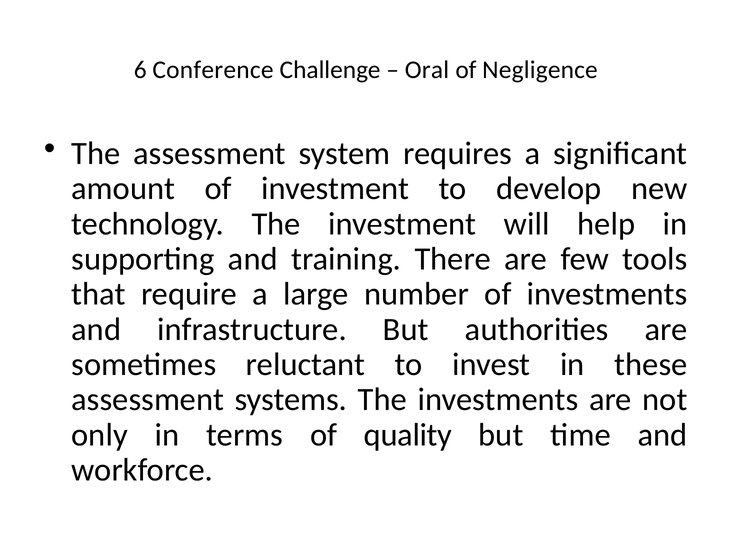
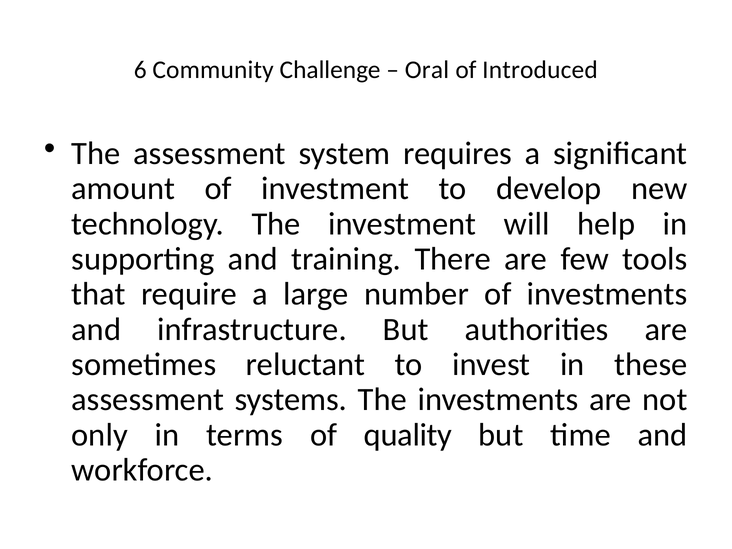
Conference: Conference -> Community
Negligence: Negligence -> Introduced
